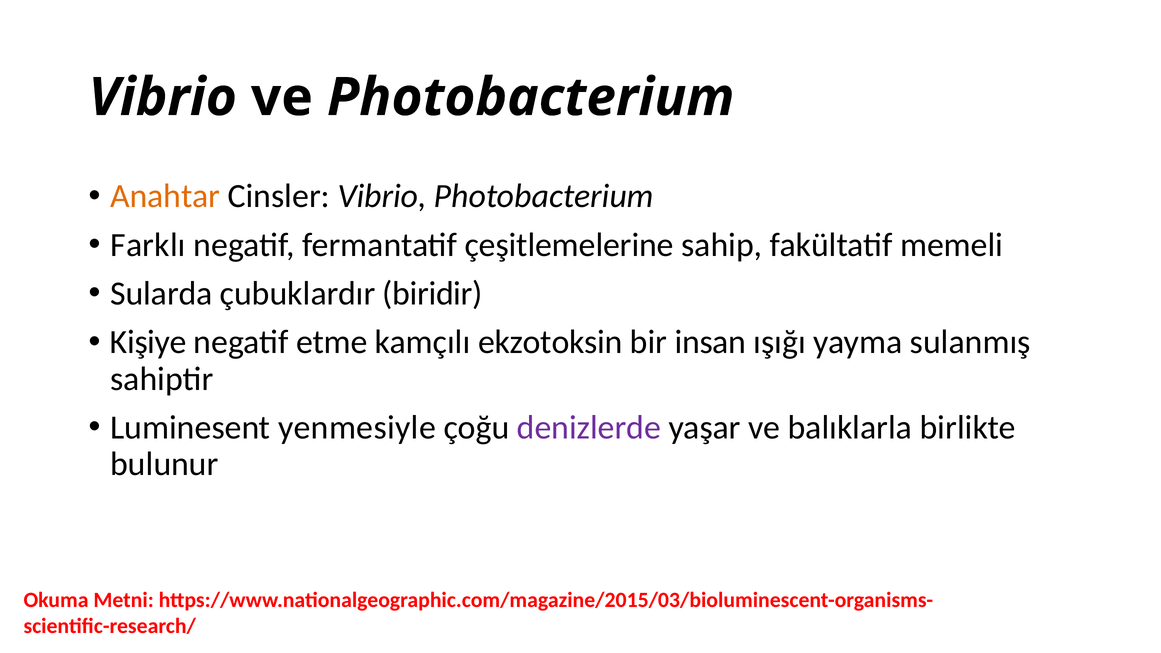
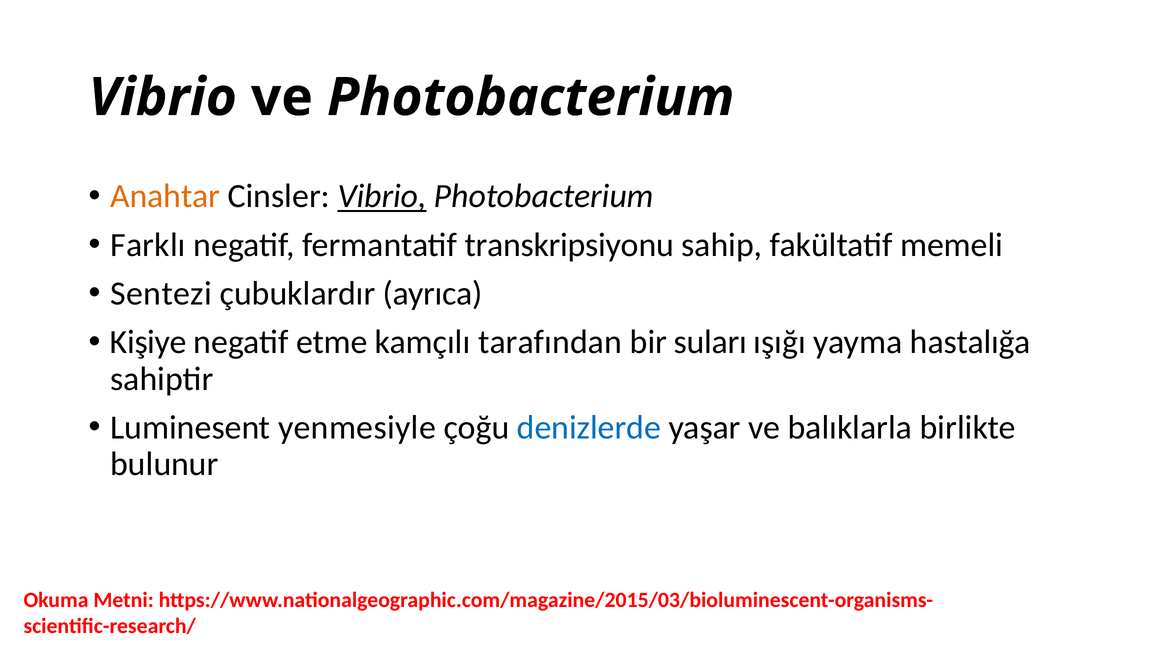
Vibrio at (382, 196) underline: none -> present
çeşitlemelerine: çeşitlemelerine -> transkripsiyonu
Sularda: Sularda -> Sentezi
biridir: biridir -> ayrıca
ekzotoksin: ekzotoksin -> tarafından
insan: insan -> suları
sulanmış: sulanmış -> hastalığa
denizlerde colour: purple -> blue
